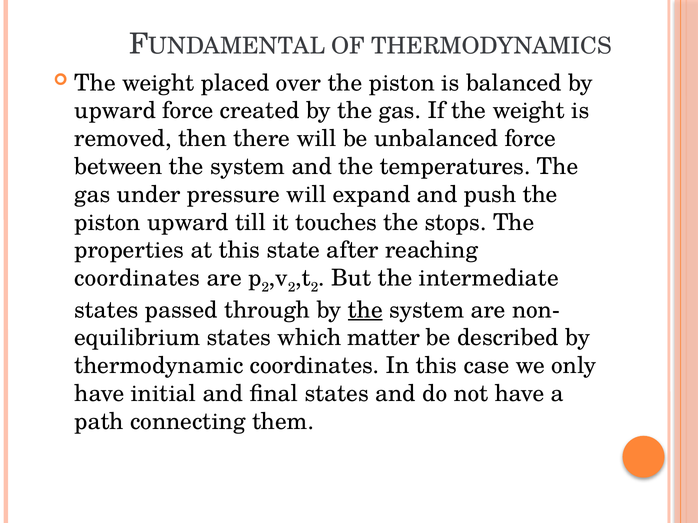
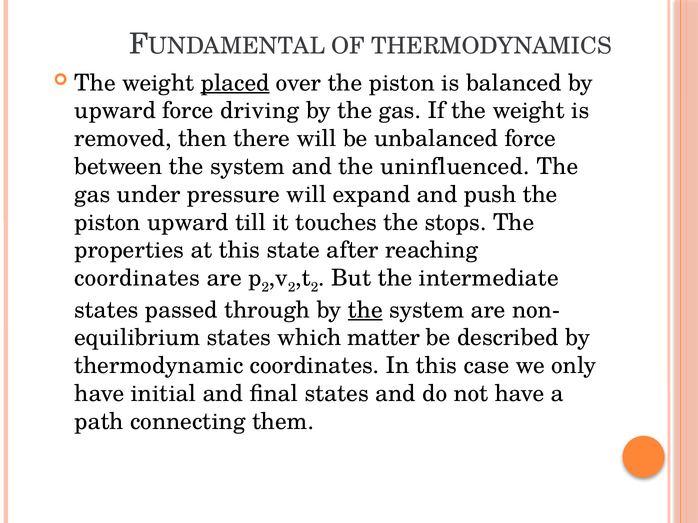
placed underline: none -> present
created: created -> driving
temperatures: temperatures -> uninfluenced
